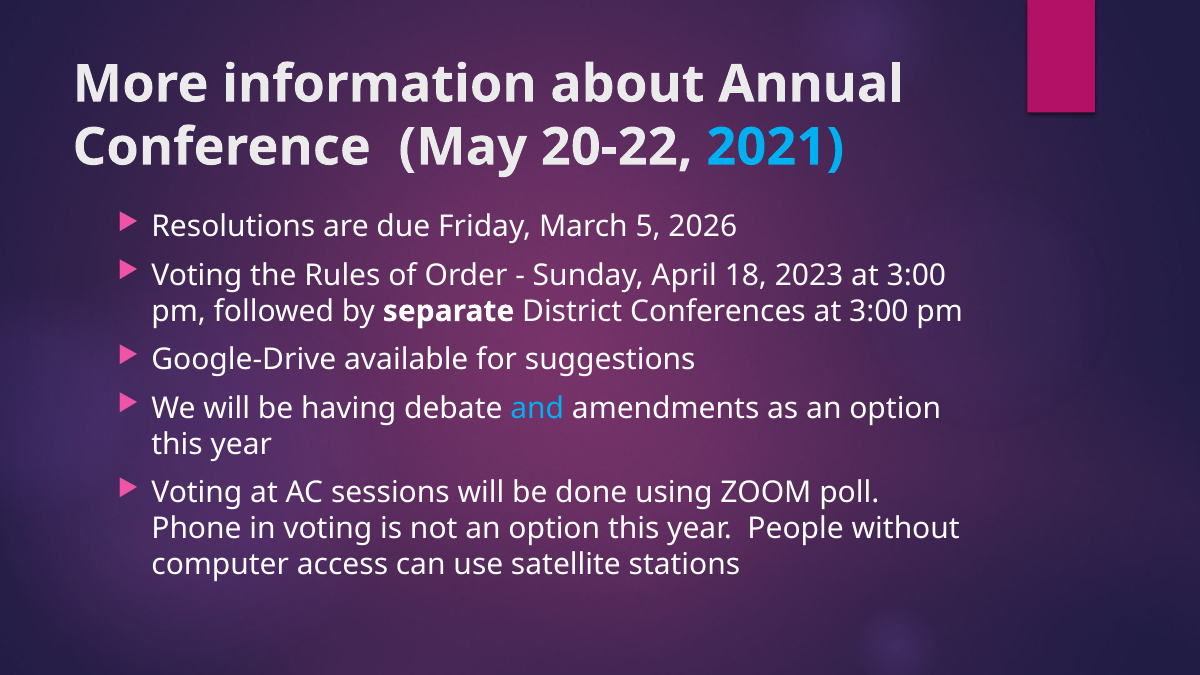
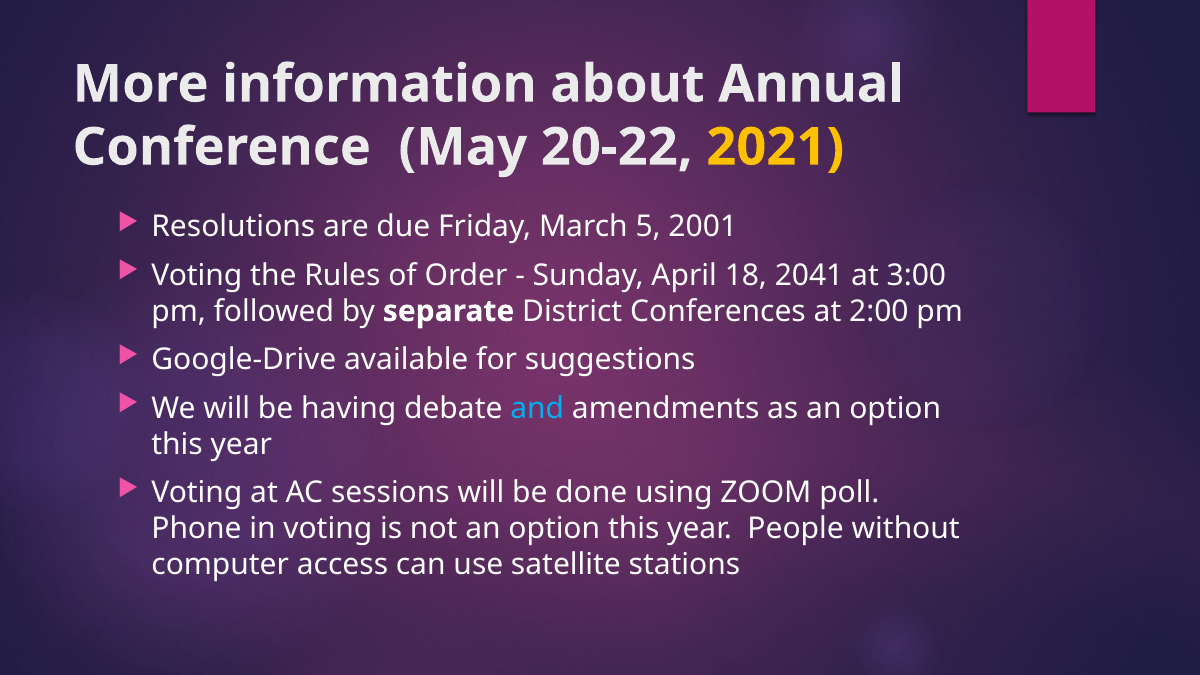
2021 colour: light blue -> yellow
2026: 2026 -> 2001
2023: 2023 -> 2041
Conferences at 3:00: 3:00 -> 2:00
